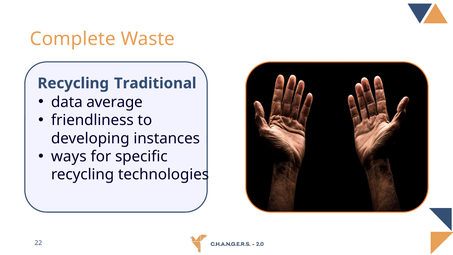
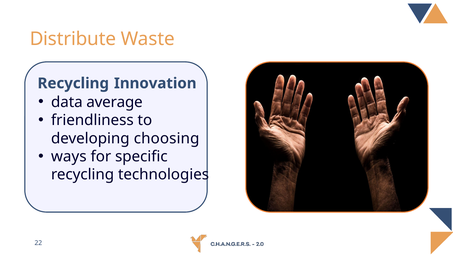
Complete: Complete -> Distribute
Traditional: Traditional -> Innovation
instances: instances -> choosing
